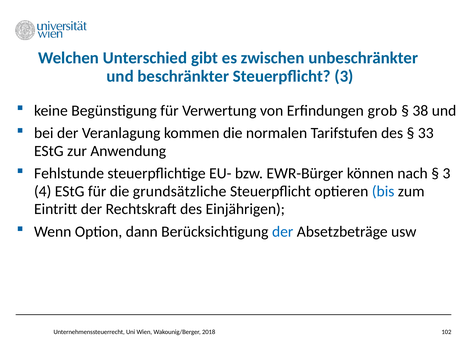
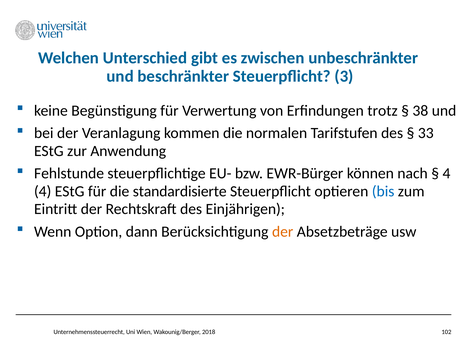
grob: grob -> trotz
3 at (446, 174): 3 -> 4
grundsätzliche: grundsätzliche -> standardisierte
der at (283, 232) colour: blue -> orange
